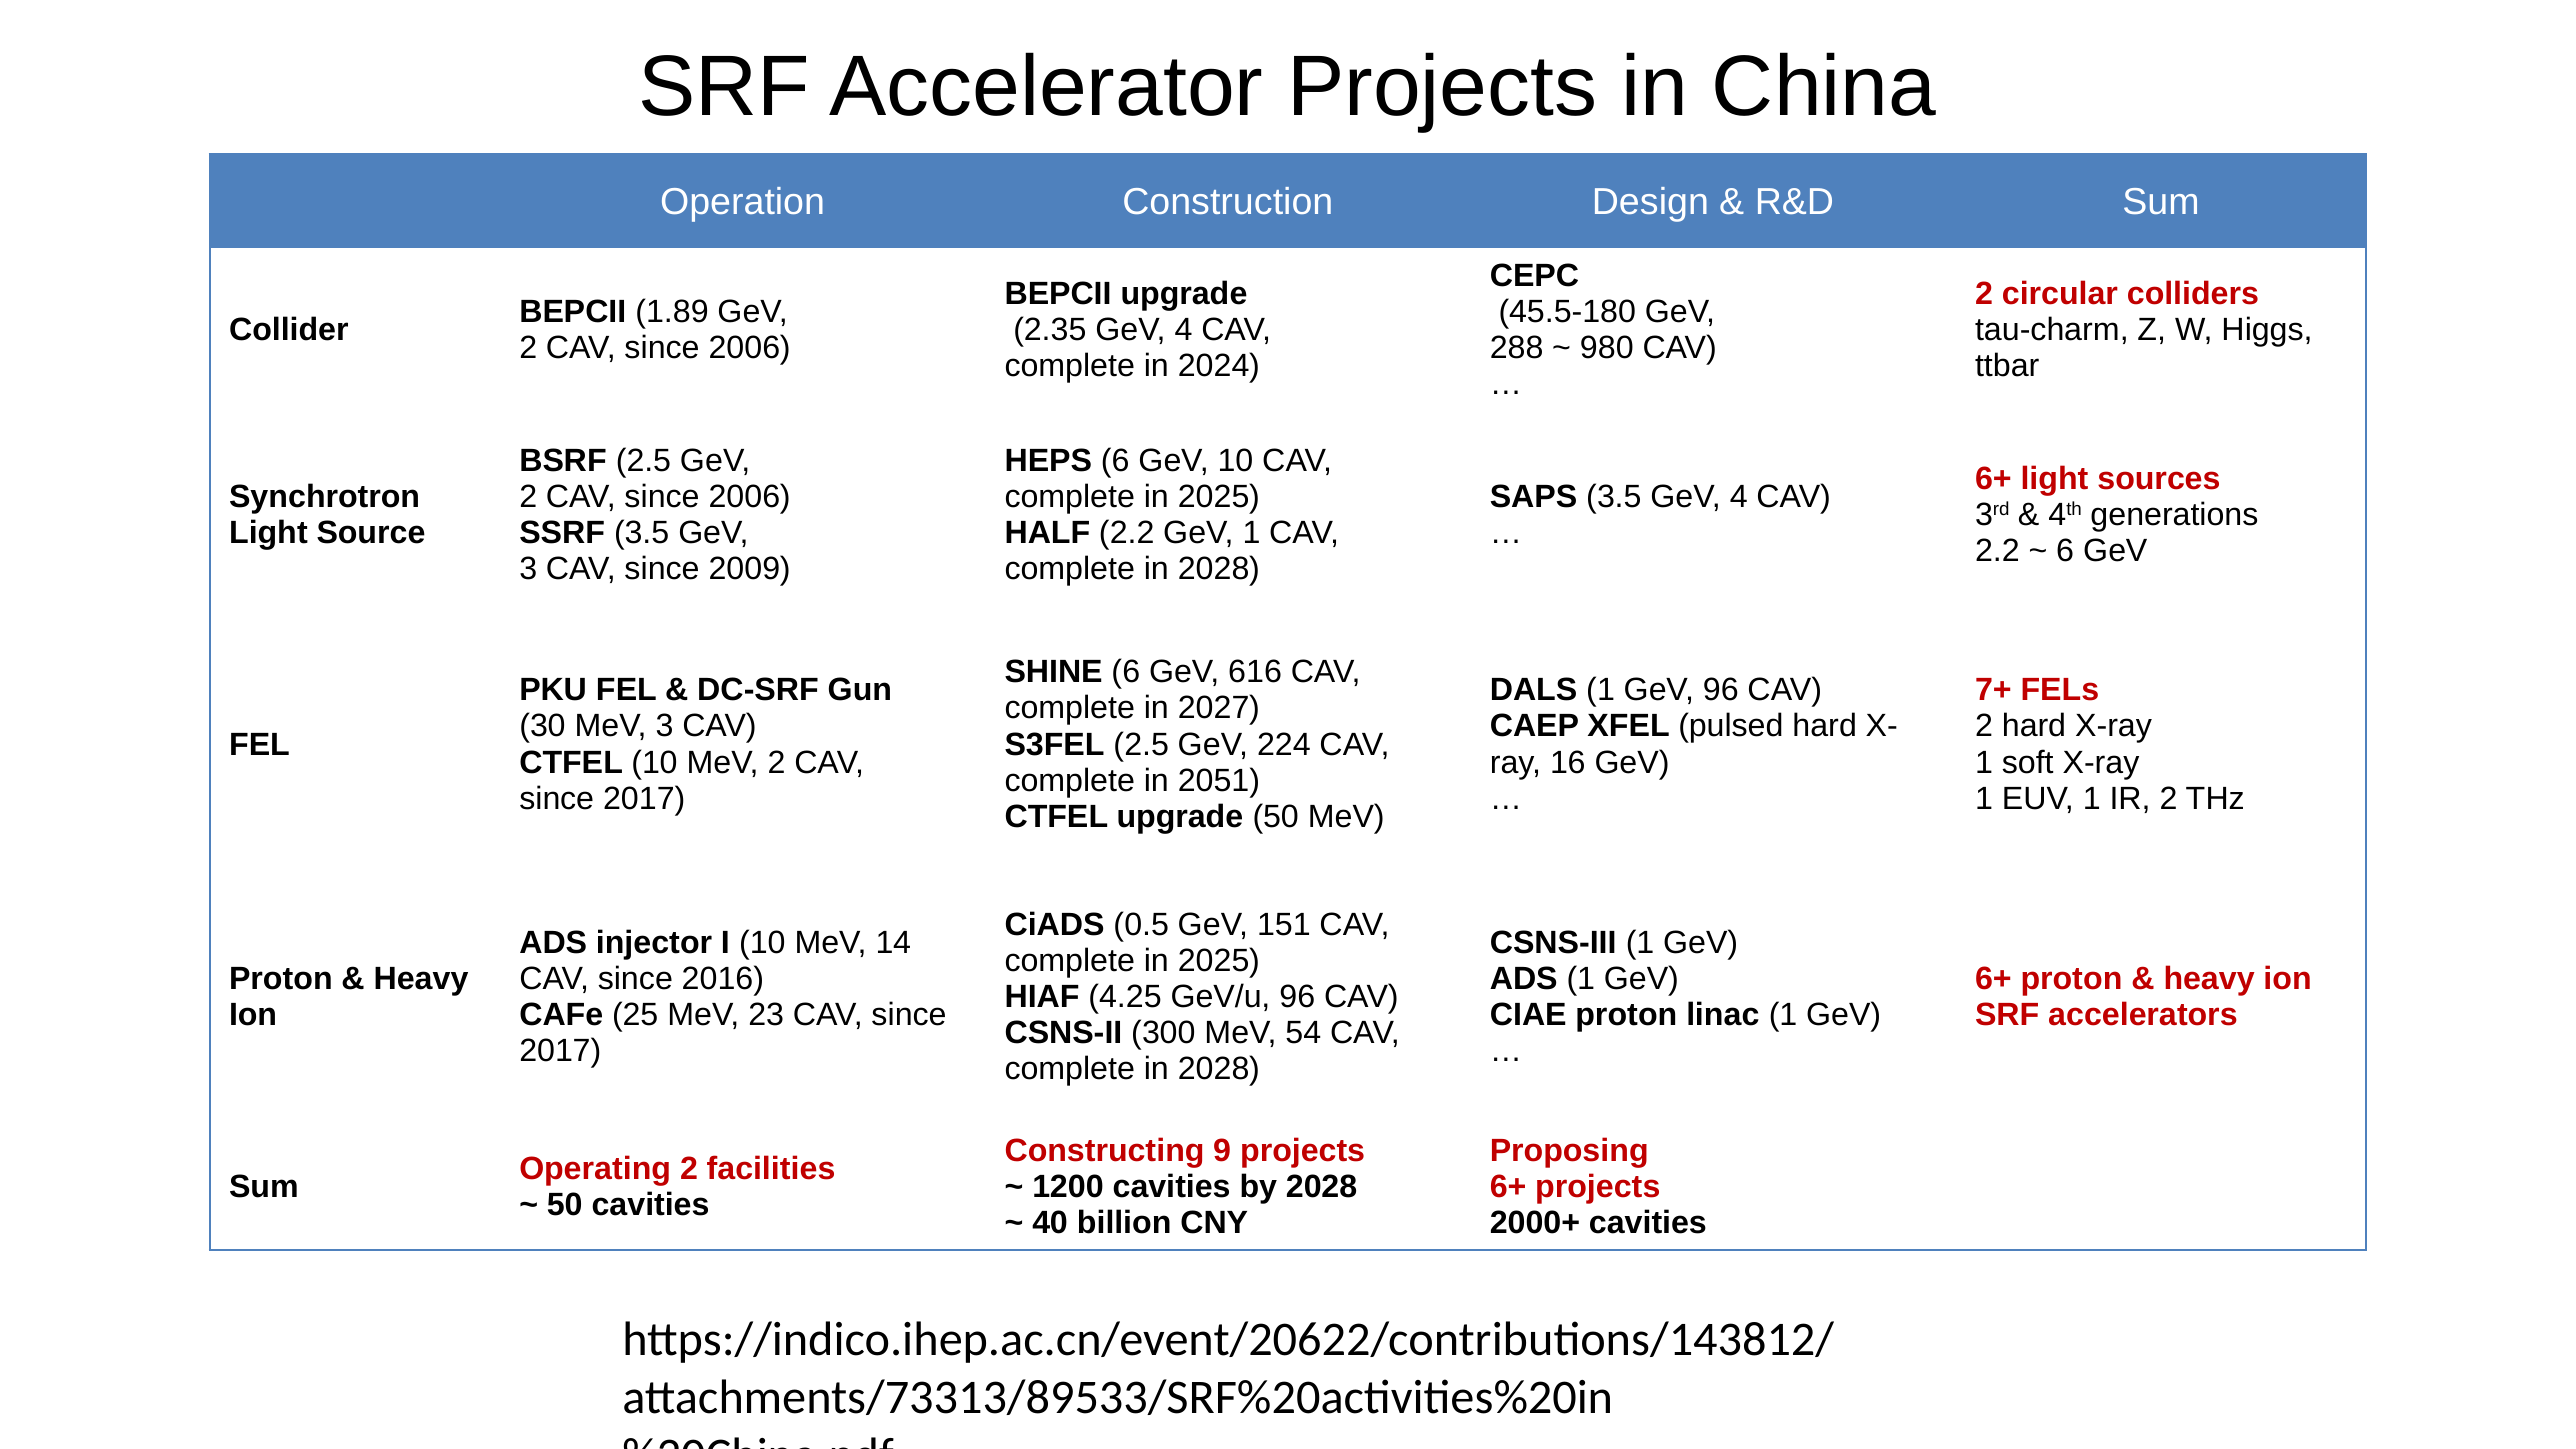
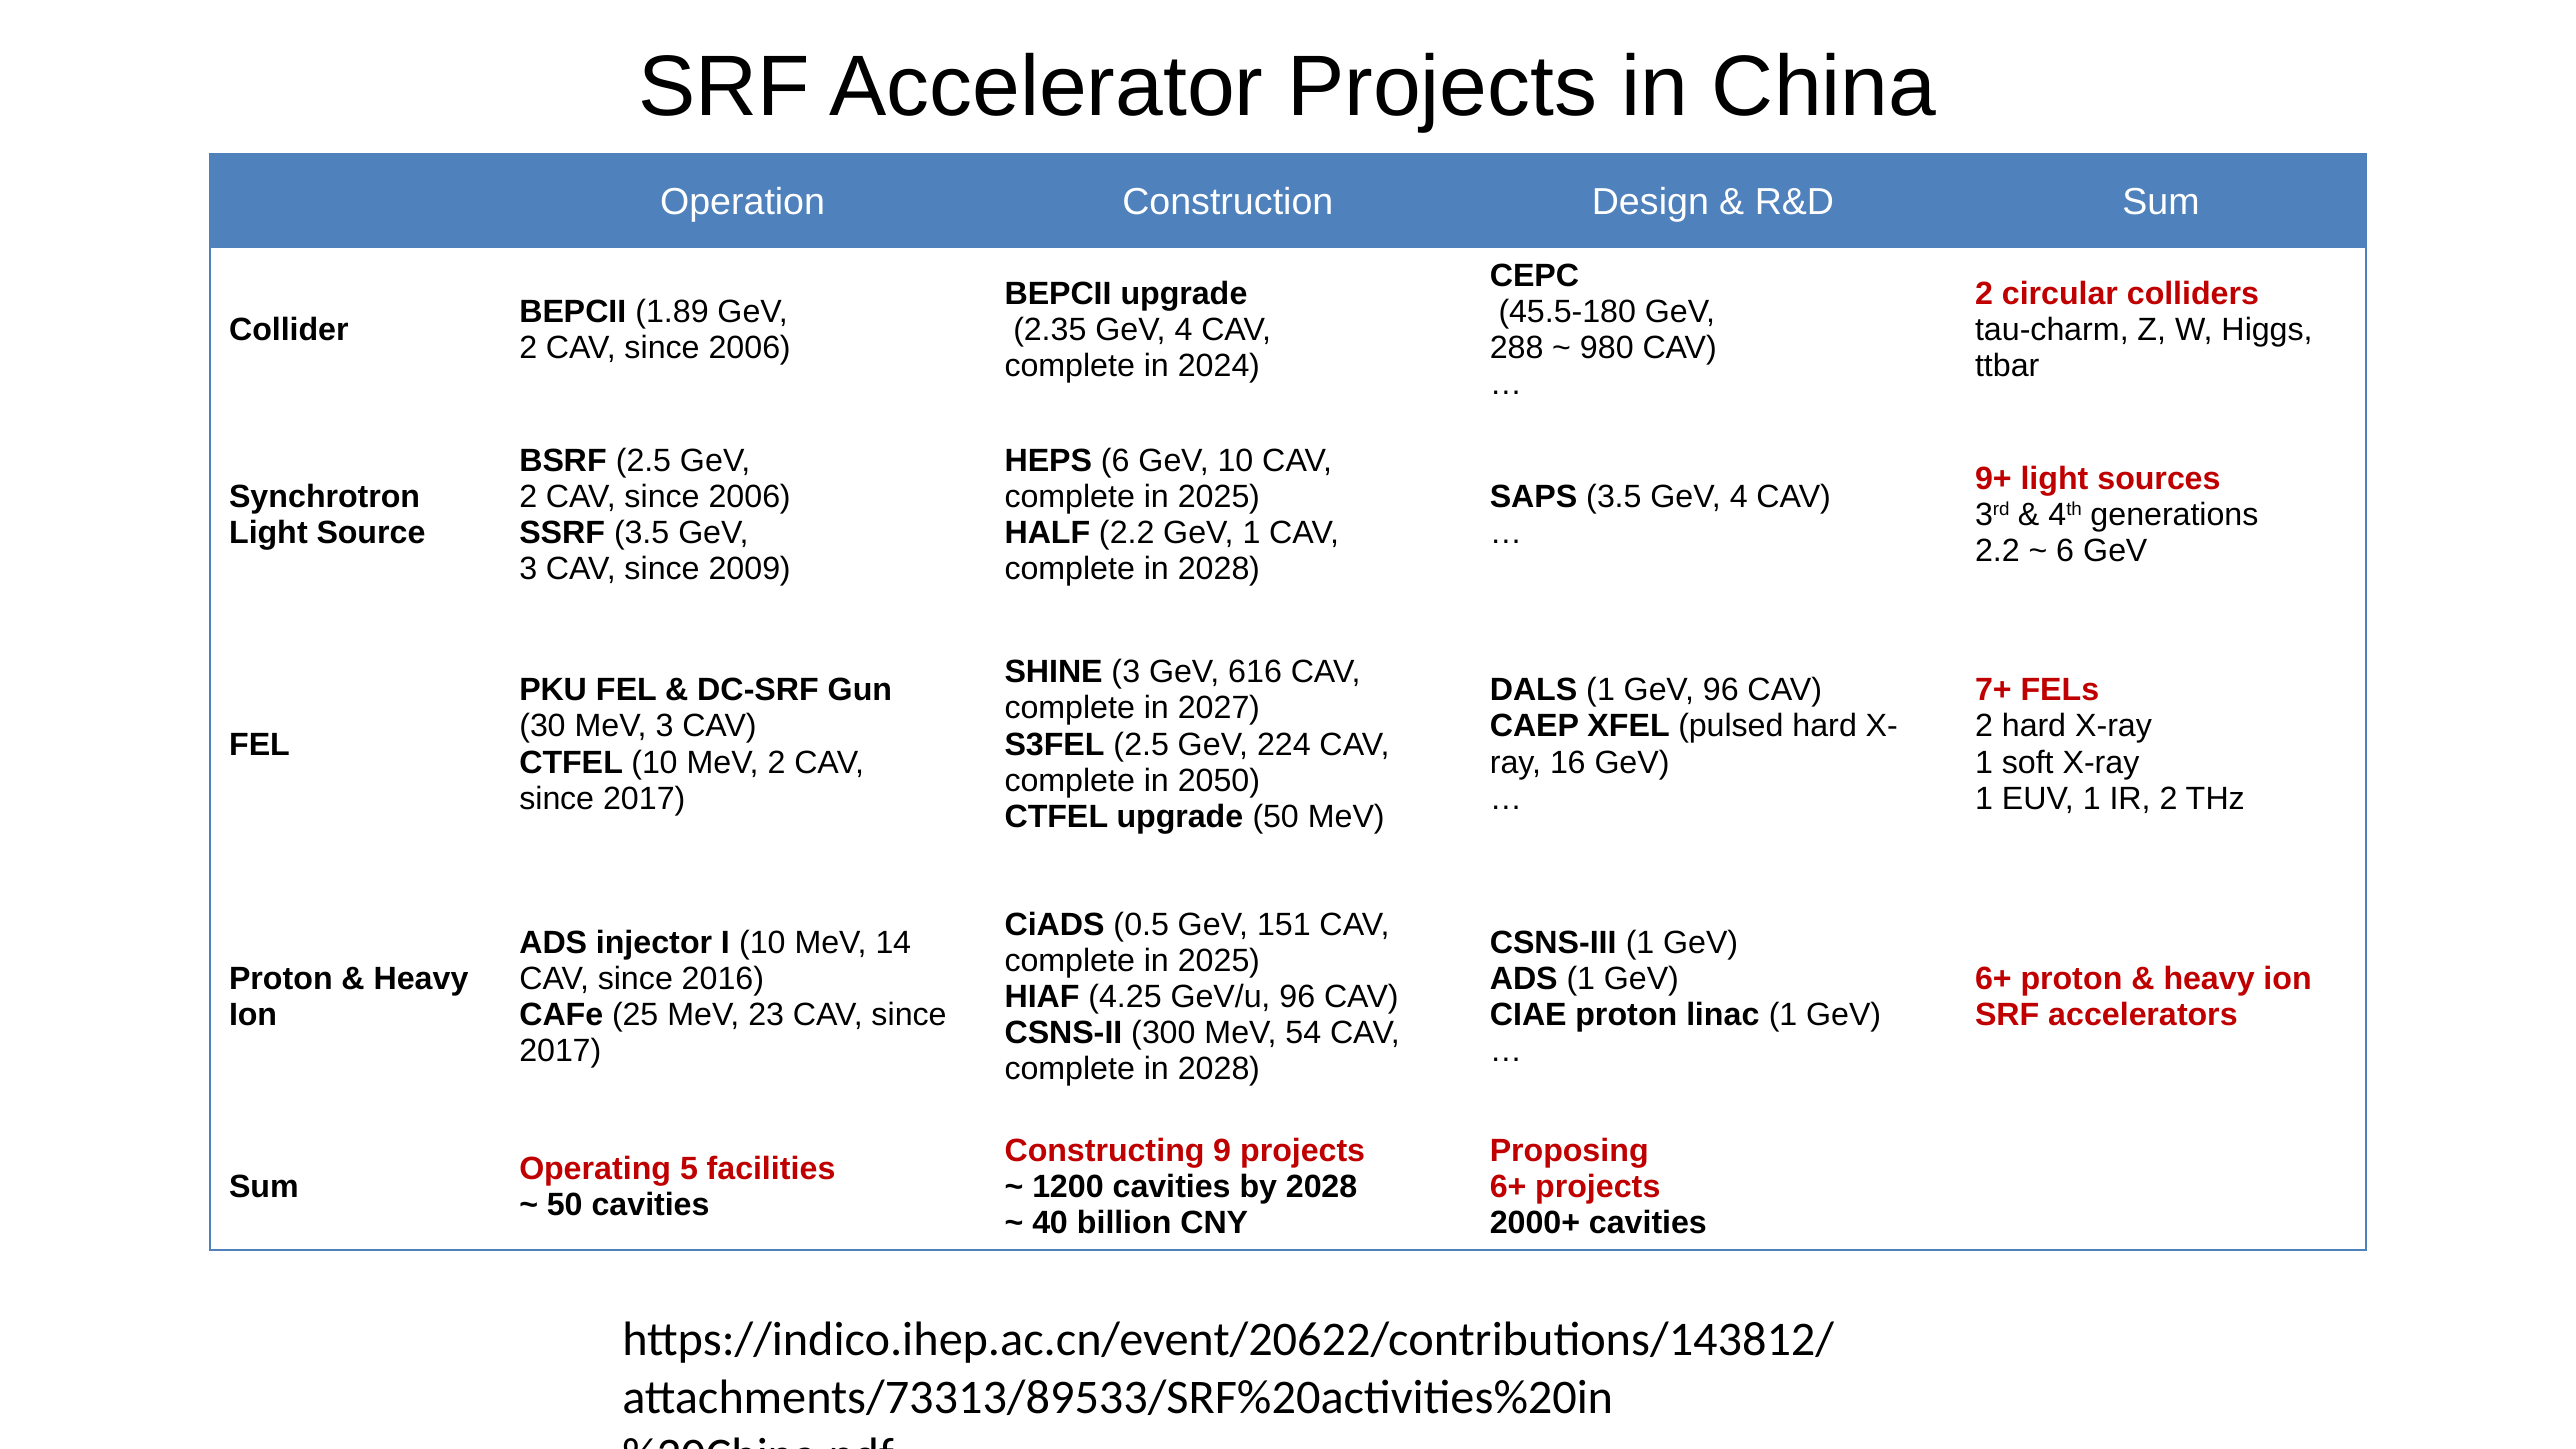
6+ at (1993, 479): 6+ -> 9+
SHINE 6: 6 -> 3
2051: 2051 -> 2050
Operating 2: 2 -> 5
